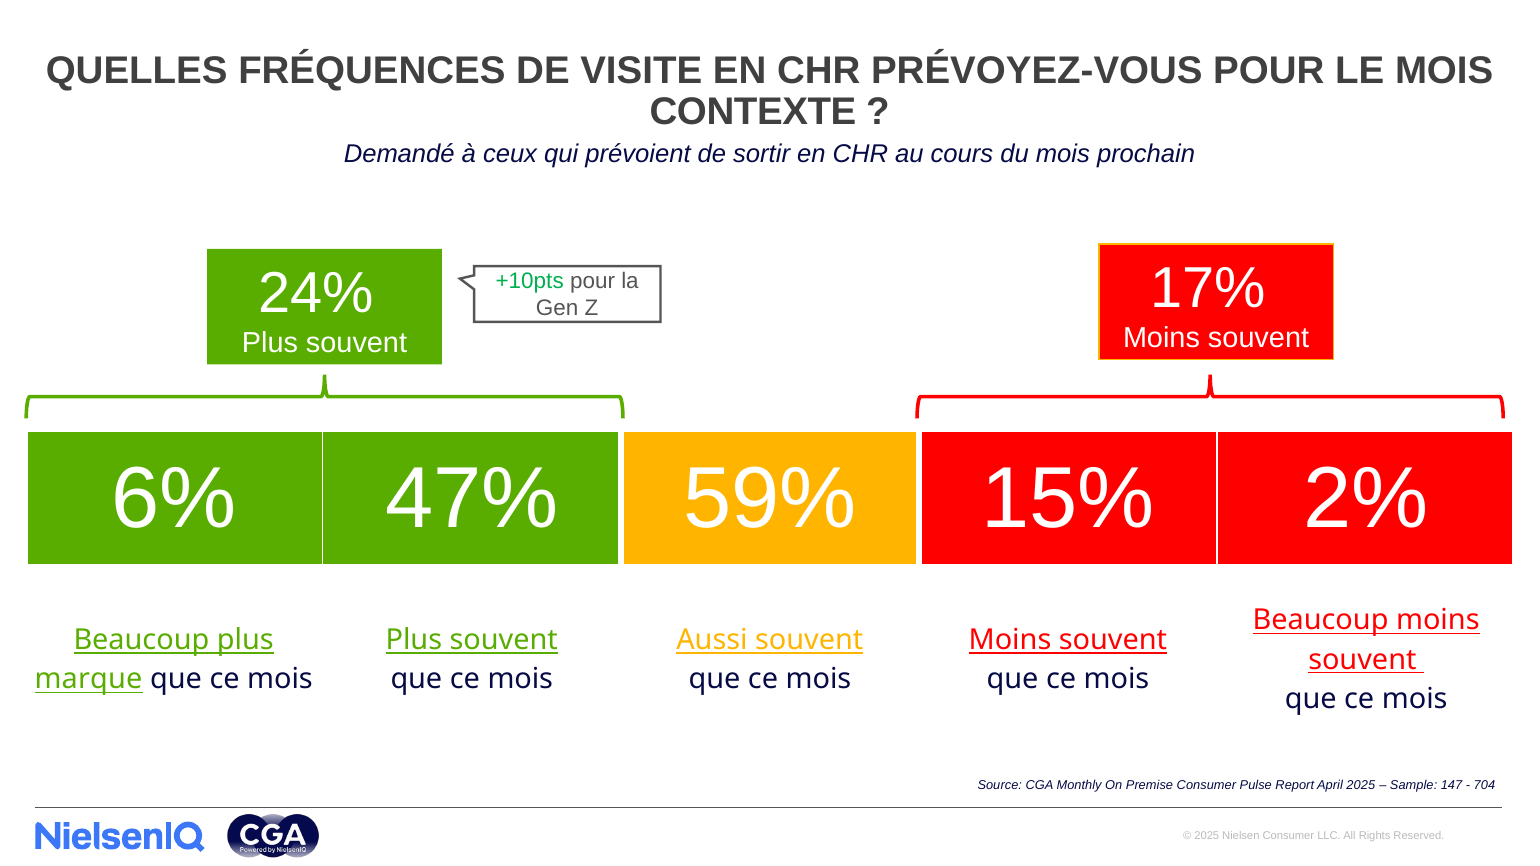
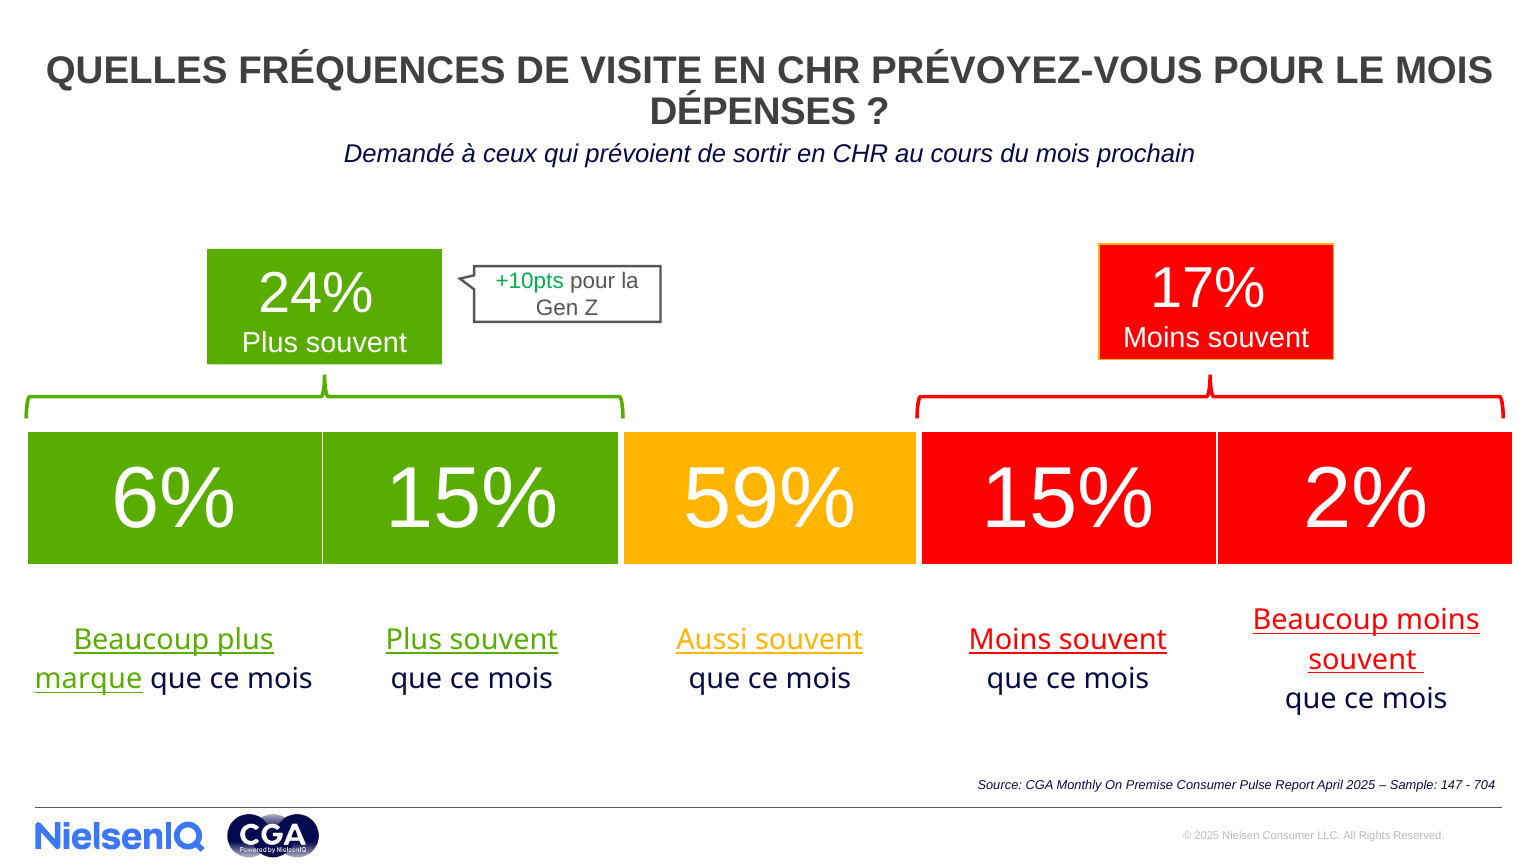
CONTEXTE: CONTEXTE -> DÉPENSES
6% 47%: 47% -> 15%
